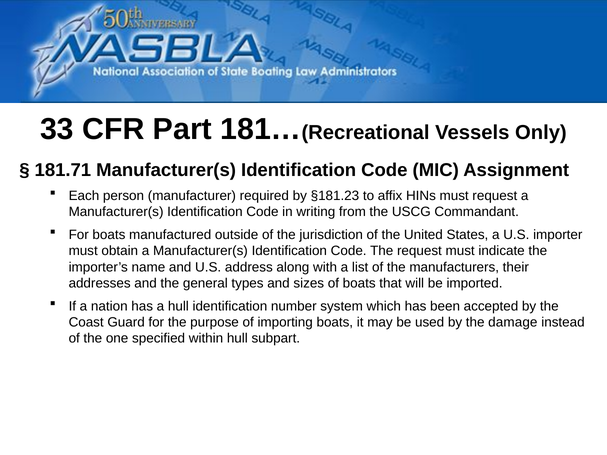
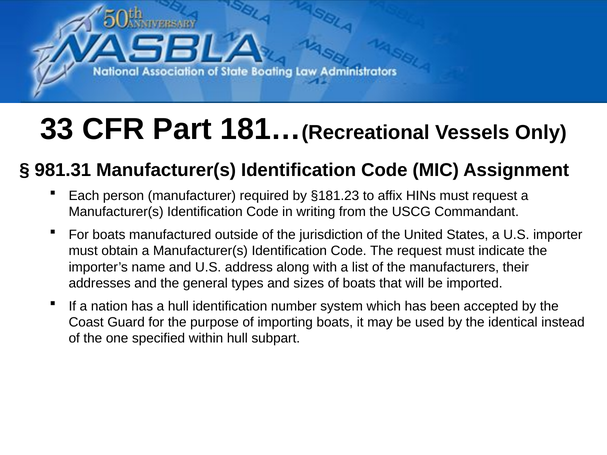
181.71: 181.71 -> 981.31
damage: damage -> identical
